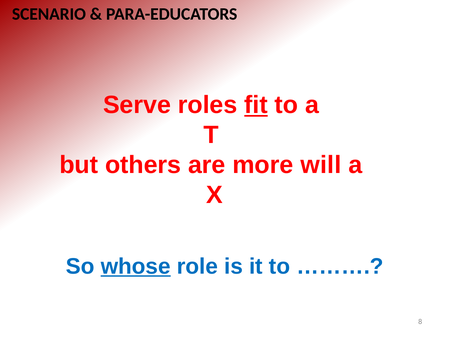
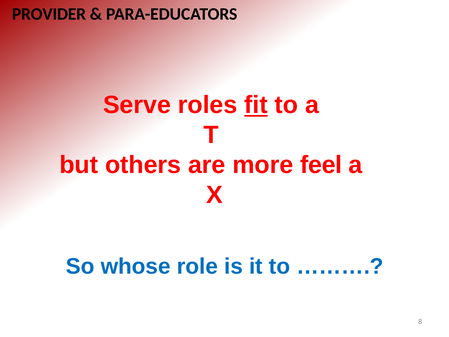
SCENARIO: SCENARIO -> PROVIDER
will: will -> feel
whose underline: present -> none
